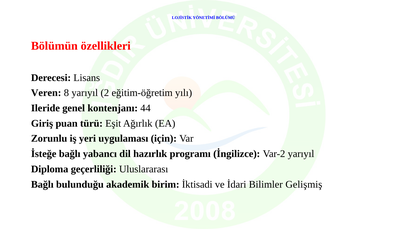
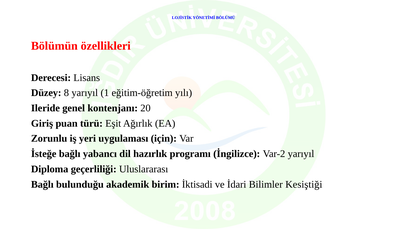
Veren: Veren -> Düzey
2: 2 -> 1
44: 44 -> 20
Gelişmiş: Gelişmiş -> Kesiştiği
